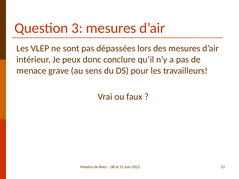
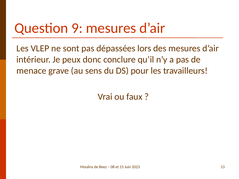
3: 3 -> 9
